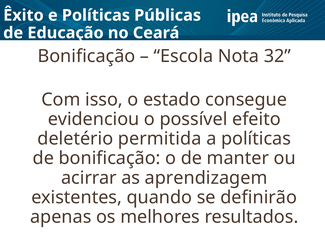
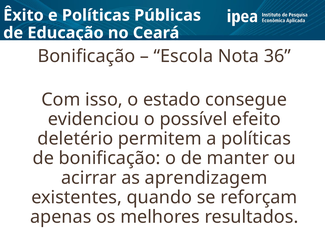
32: 32 -> 36
permitida: permitida -> permitem
definirão: definirão -> reforçam
